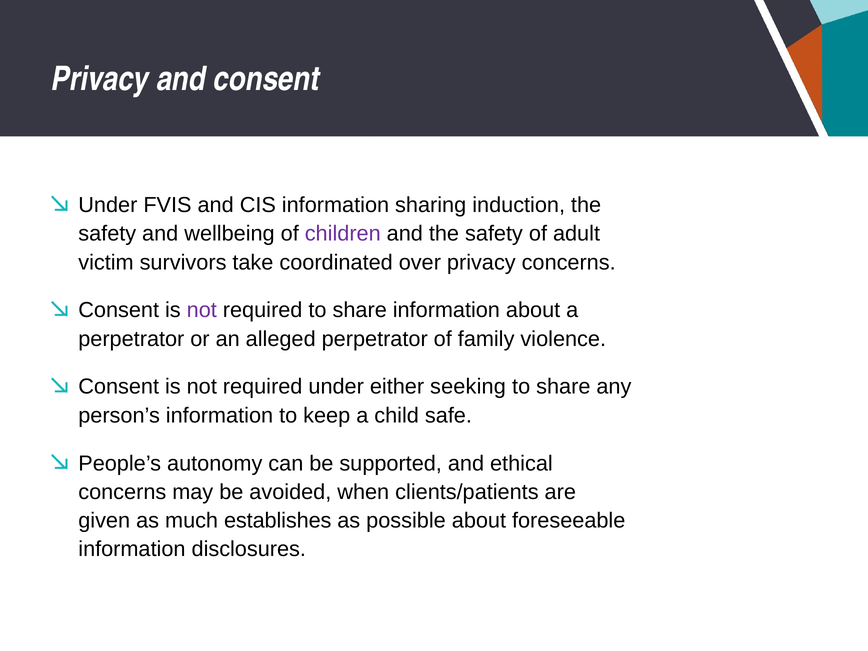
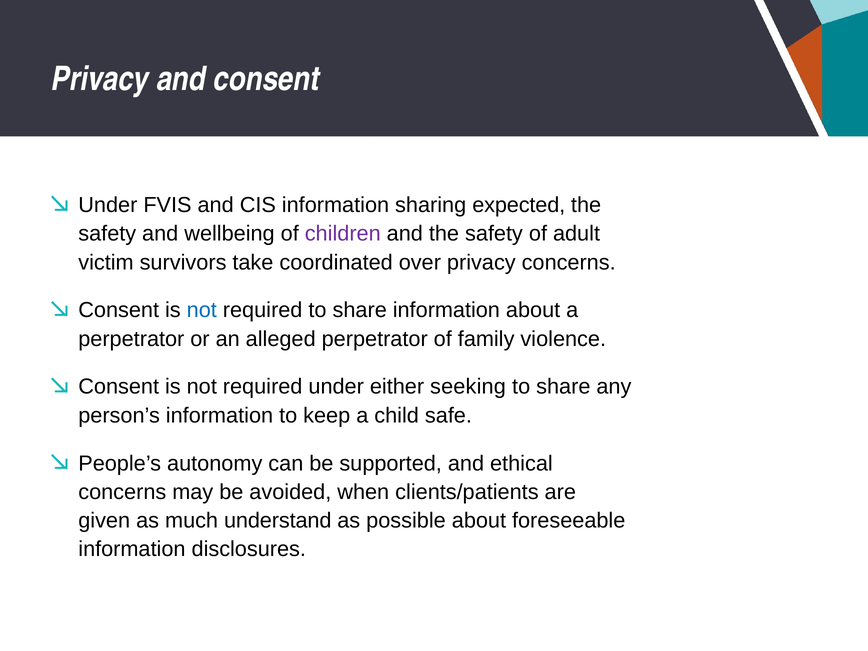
induction: induction -> expected
not at (202, 310) colour: purple -> blue
establishes: establishes -> understand
